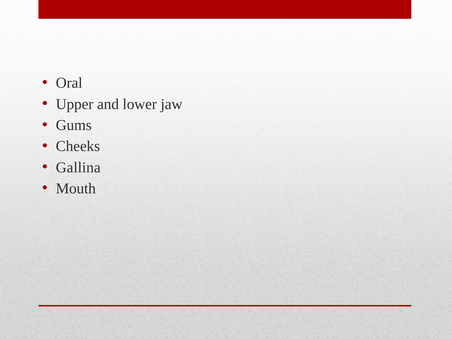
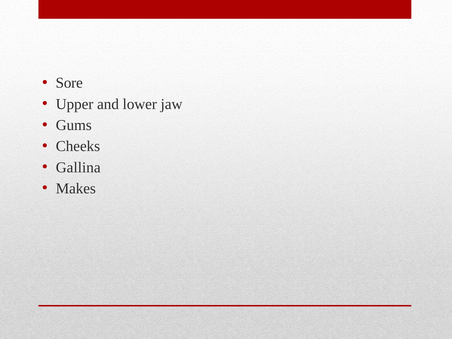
Oral: Oral -> Sore
Mouth: Mouth -> Makes
